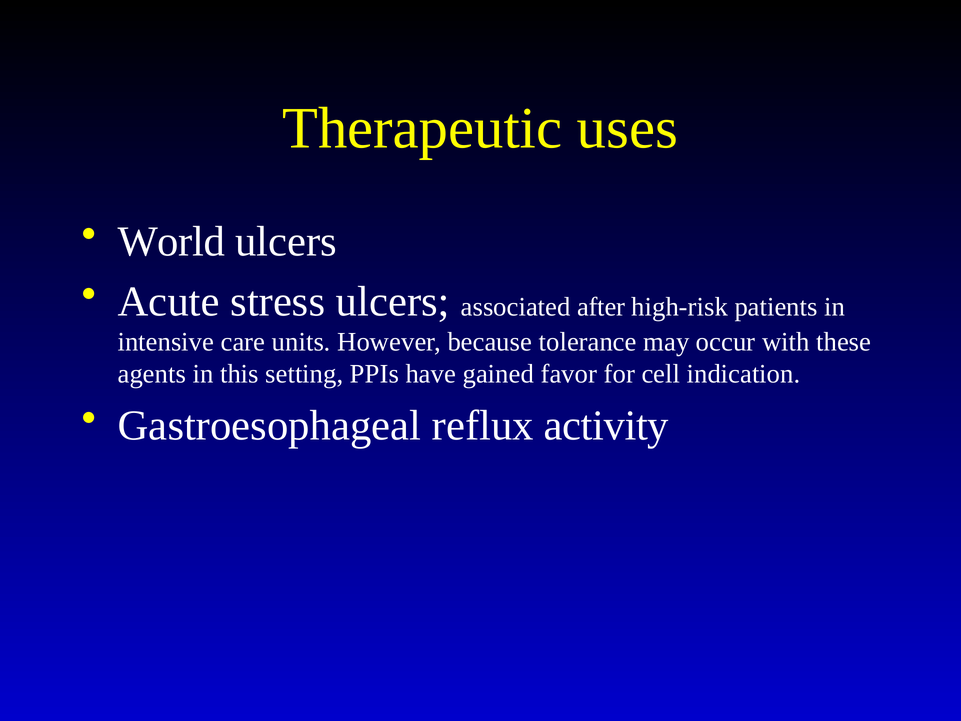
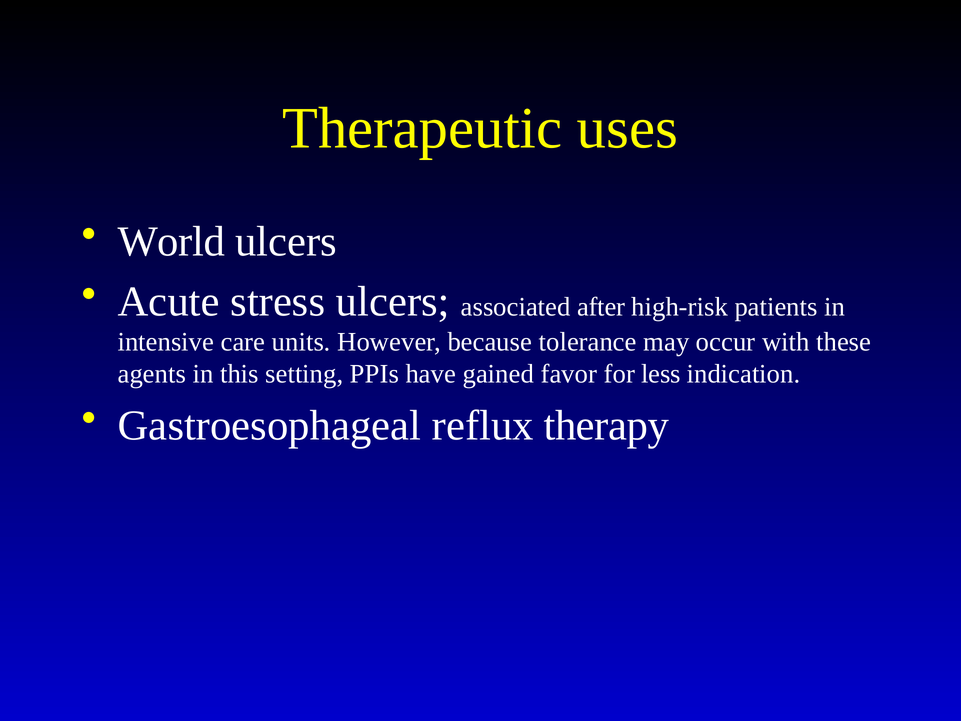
cell: cell -> less
activity: activity -> therapy
